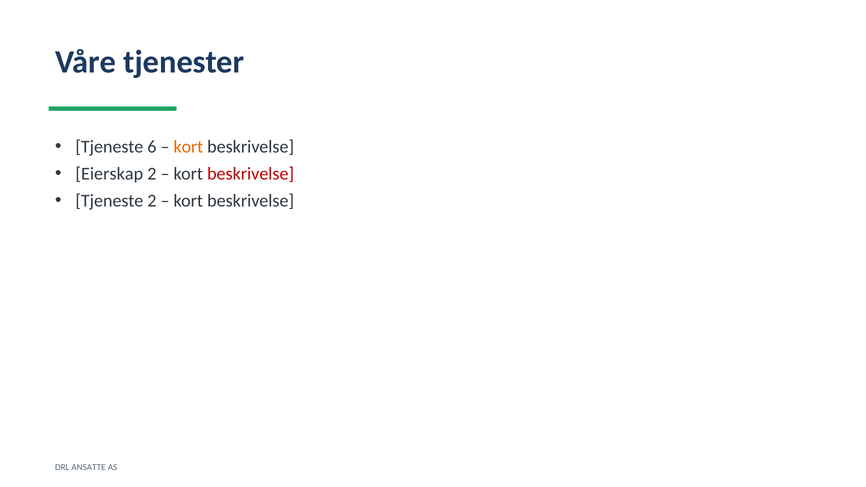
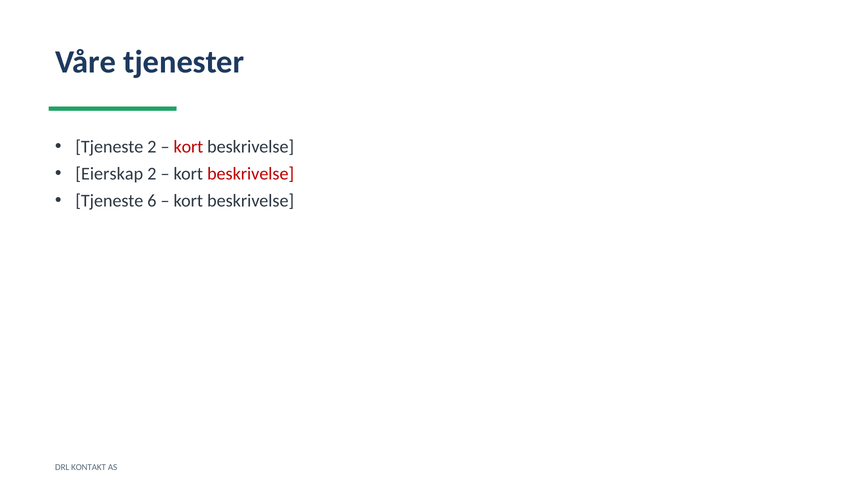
Tjeneste 6: 6 -> 2
kort at (188, 147) colour: orange -> red
Tjeneste 2: 2 -> 6
ANSATTE: ANSATTE -> KONTAKT
